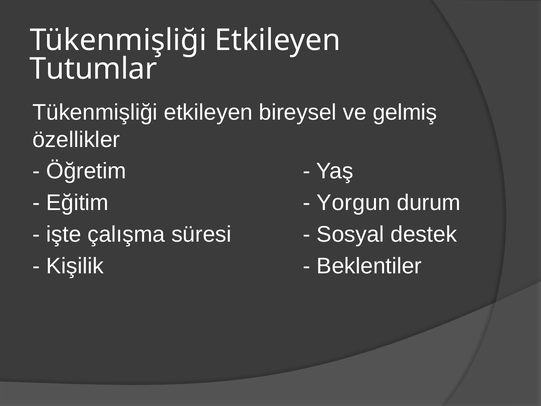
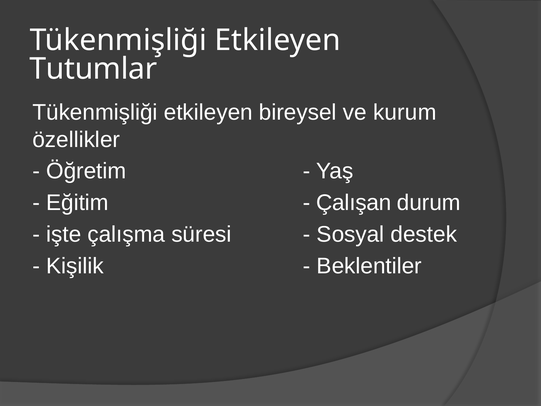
gelmiş: gelmiş -> kurum
Yorgun: Yorgun -> Çalışan
